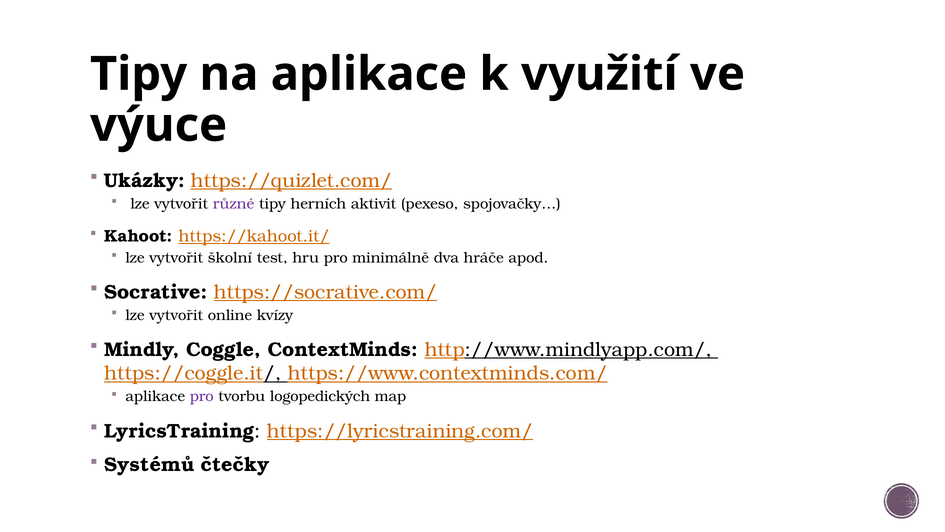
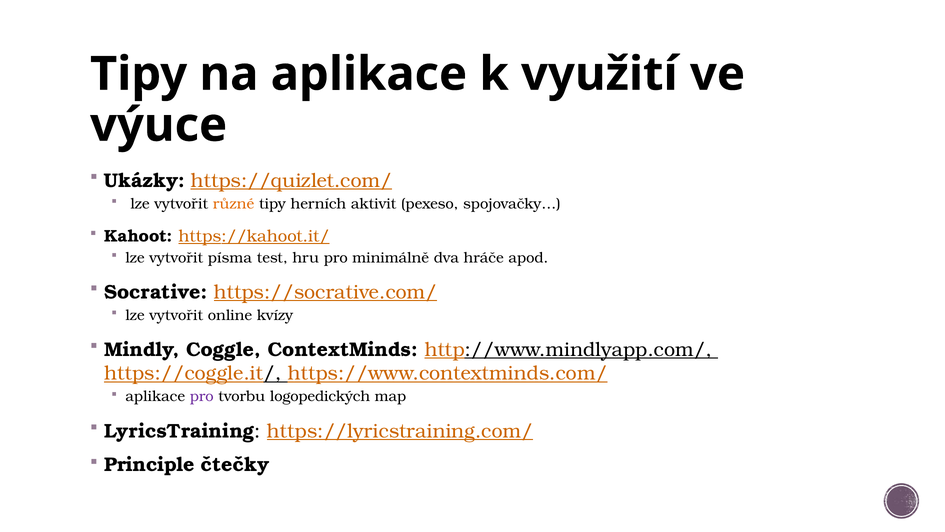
různé colour: purple -> orange
školní: školní -> písma
Systémů: Systémů -> Principle
